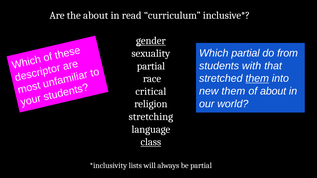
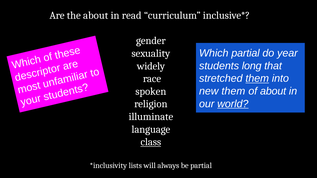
gender underline: present -> none
from: from -> year
with: with -> long
partial at (151, 66): partial -> widely
critical: critical -> spoken
world underline: none -> present
stretching: stretching -> illuminate
